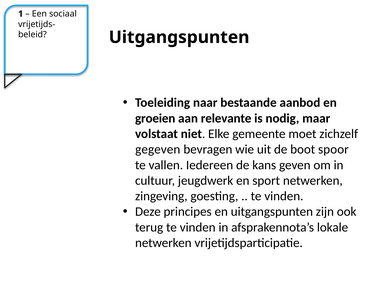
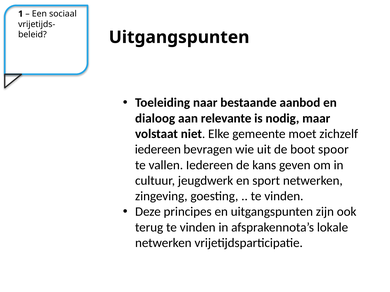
groeien: groeien -> dialoog
gegeven at (158, 150): gegeven -> iedereen
